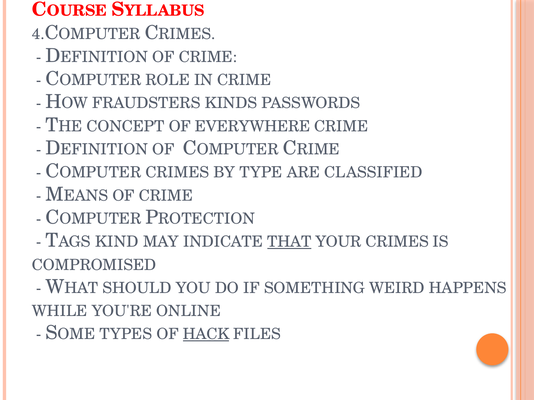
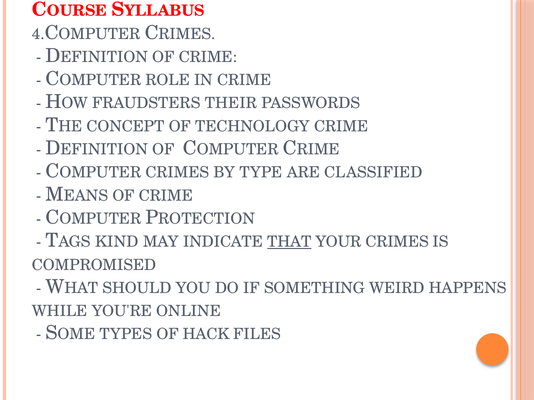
KINDS: KINDS -> THEIR
EVERYWHERE: EVERYWHERE -> TECHNOLOGY
HACK underline: present -> none
